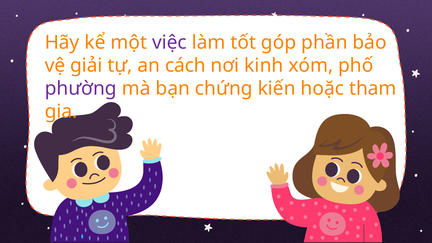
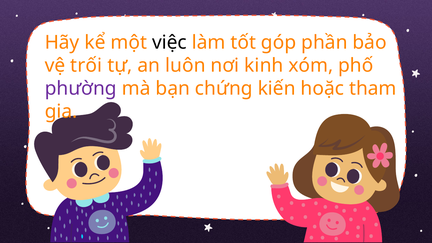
việc colour: purple -> black
giải: giải -> trối
cách: cách -> luôn
